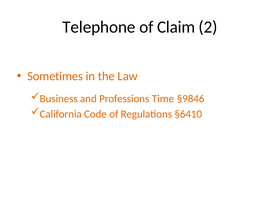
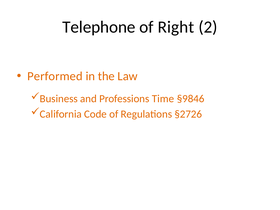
Claim: Claim -> Right
Sometimes: Sometimes -> Performed
§6410: §6410 -> §2726
